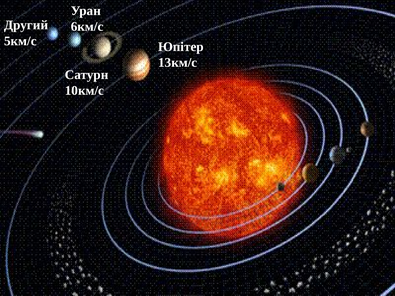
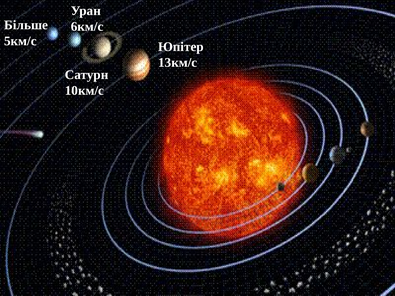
Другий: Другий -> Більше
